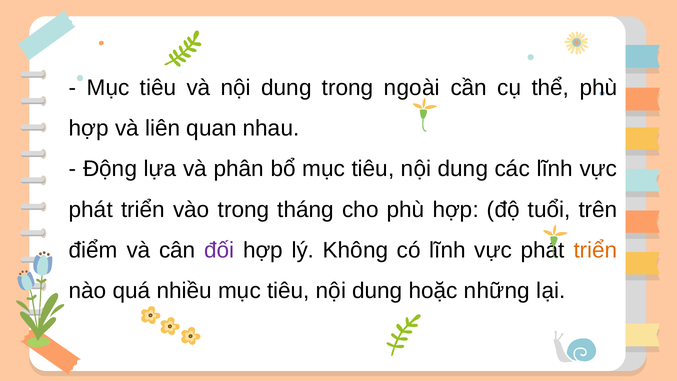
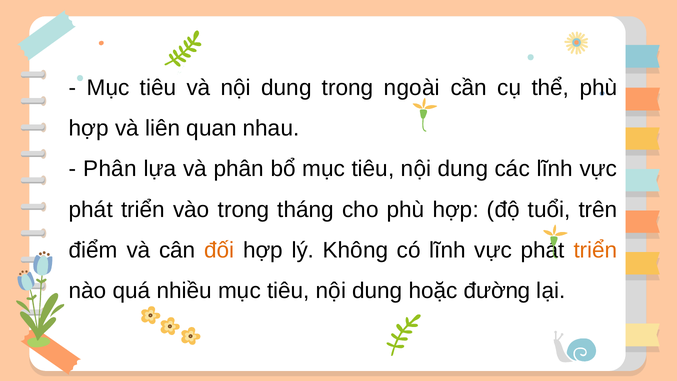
Động at (110, 169): Động -> Phân
đối colour: purple -> orange
những: những -> đường
